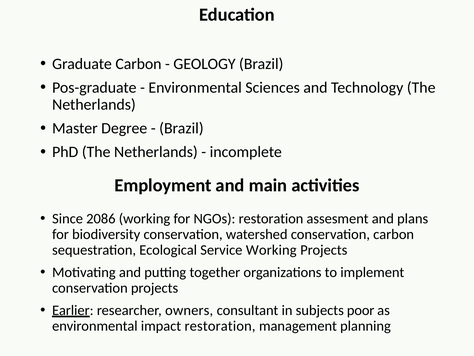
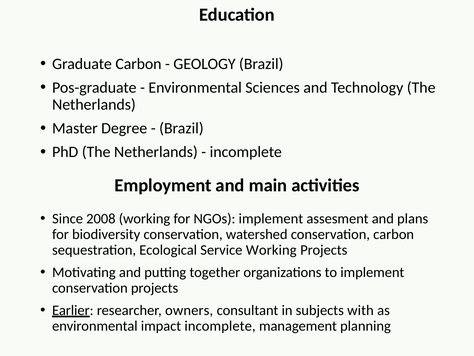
2086: 2086 -> 2008
NGOs restoration: restoration -> implement
poor: poor -> with
impact restoration: restoration -> incomplete
